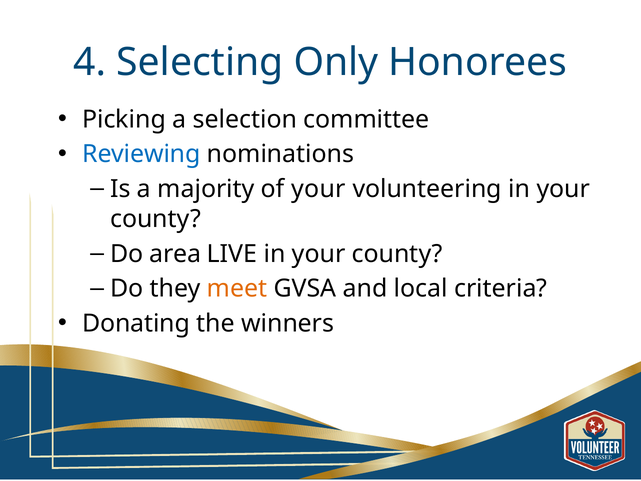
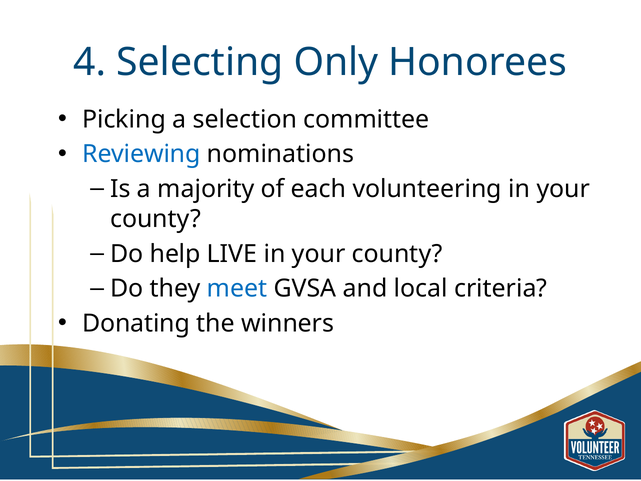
of your: your -> each
area: area -> help
meet colour: orange -> blue
